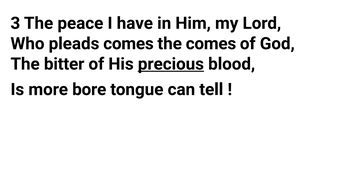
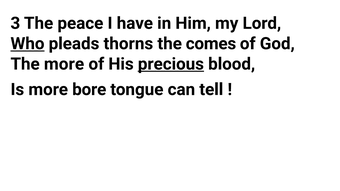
Who underline: none -> present
pleads comes: comes -> thorns
The bitter: bitter -> more
